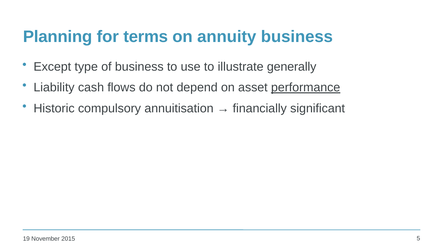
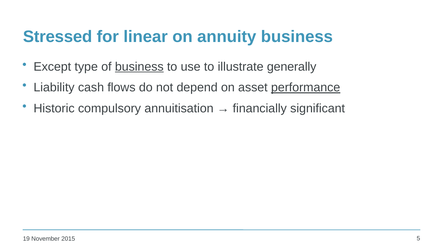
Planning: Planning -> Stressed
terms: terms -> linear
business at (139, 67) underline: none -> present
